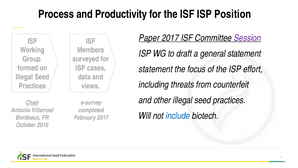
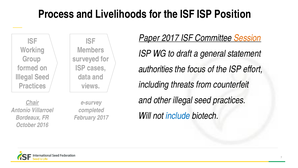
Productivity: Productivity -> Livelihoods
Session colour: purple -> orange
statement at (156, 69): statement -> authorities
